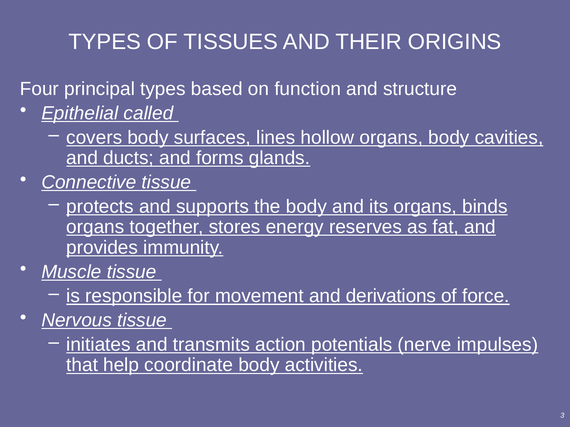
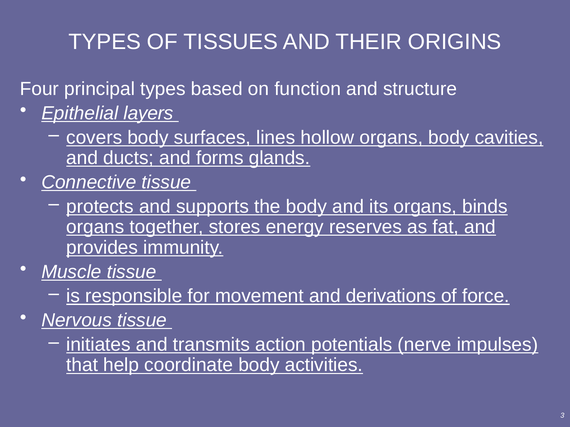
called: called -> layers
